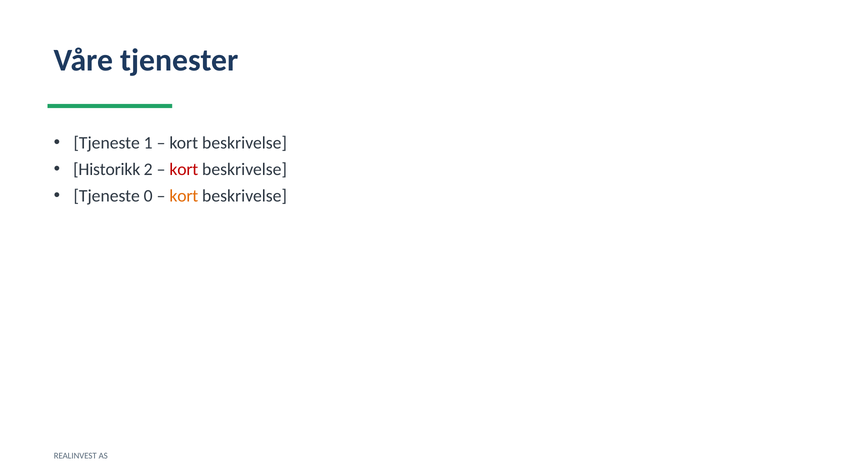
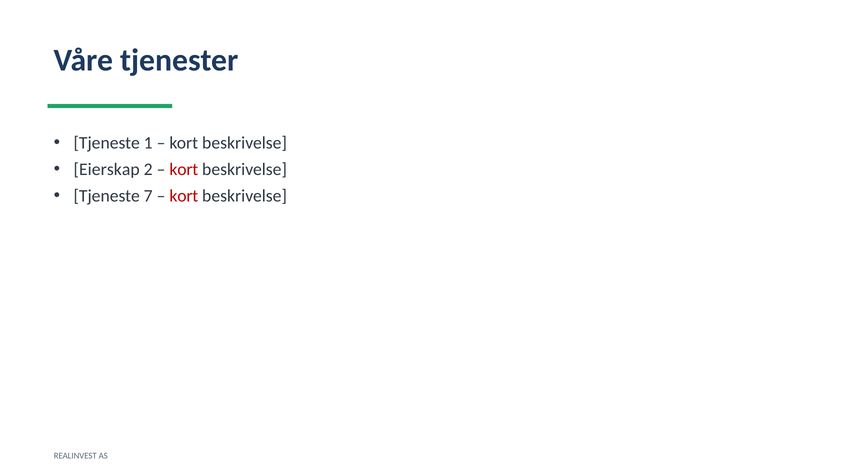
Historikk: Historikk -> Eierskap
0: 0 -> 7
kort at (184, 196) colour: orange -> red
